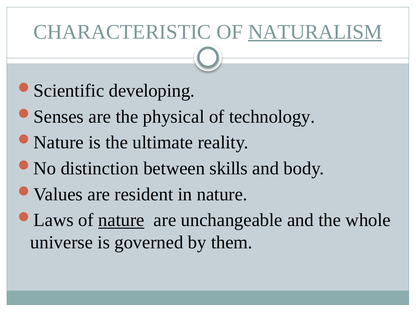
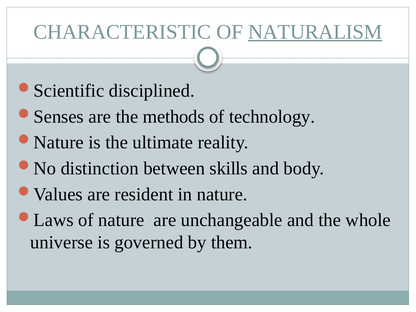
developing: developing -> disciplined
physical: physical -> methods
nature at (121, 220) underline: present -> none
